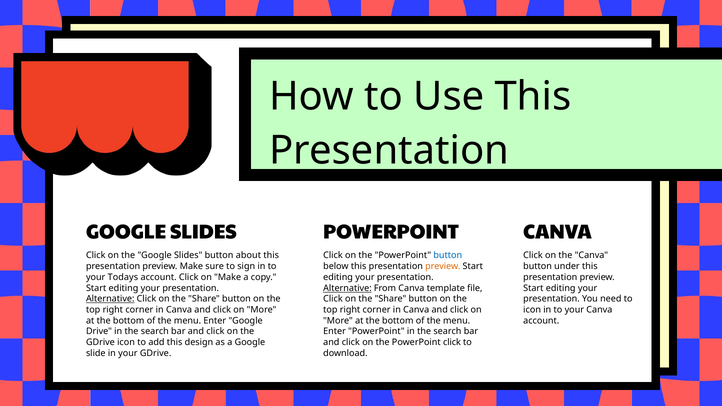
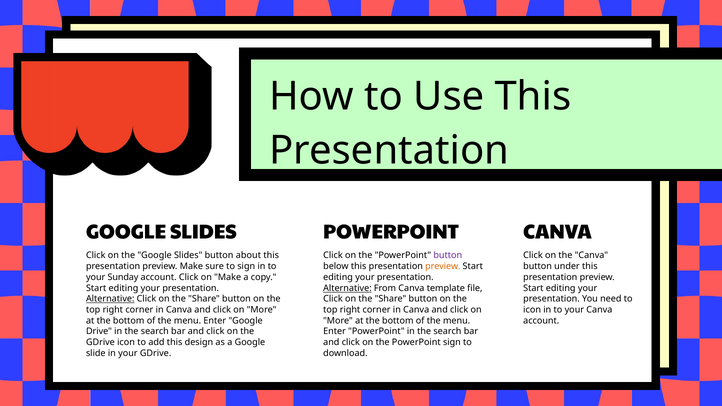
button at (448, 256) colour: blue -> purple
Todays: Todays -> Sunday
the PowerPoint click: click -> sign
